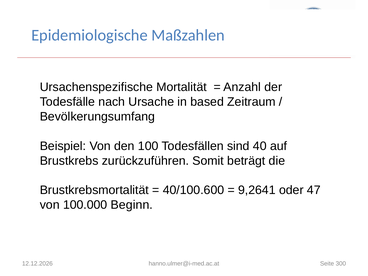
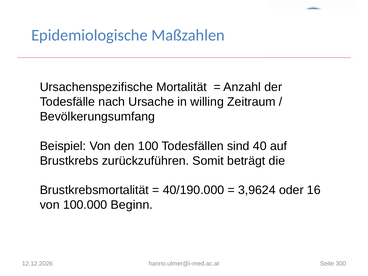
based: based -> willing
40/100.600: 40/100.600 -> 40/190.000
9,2641: 9,2641 -> 3,9624
47: 47 -> 16
